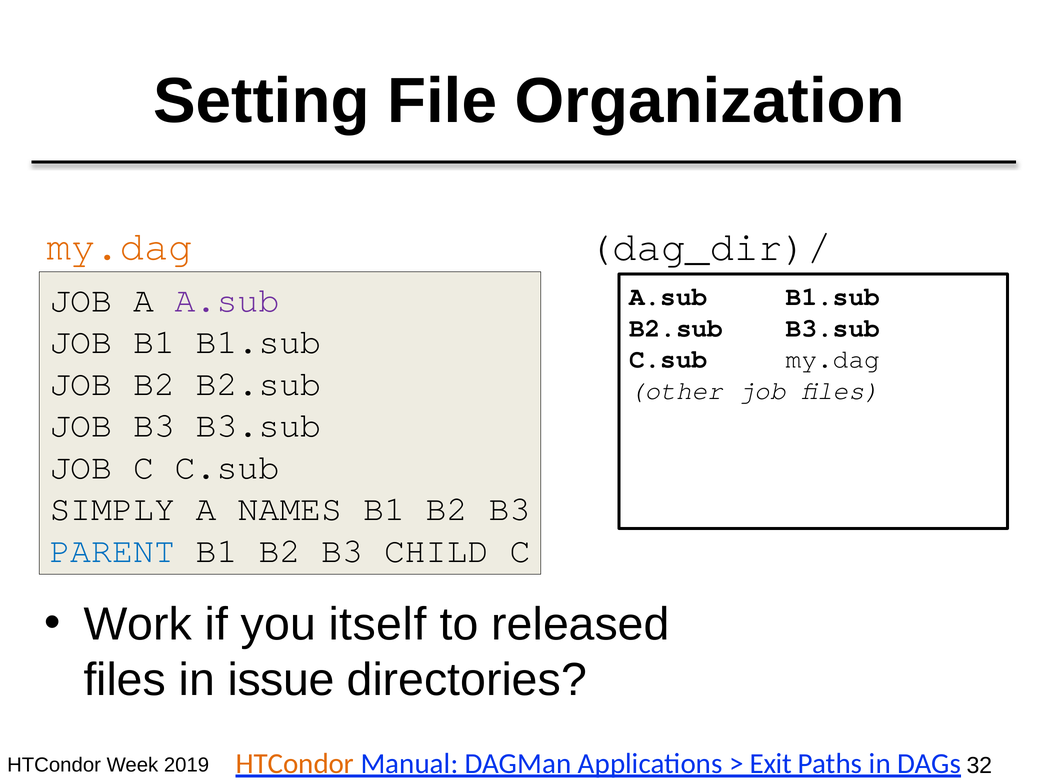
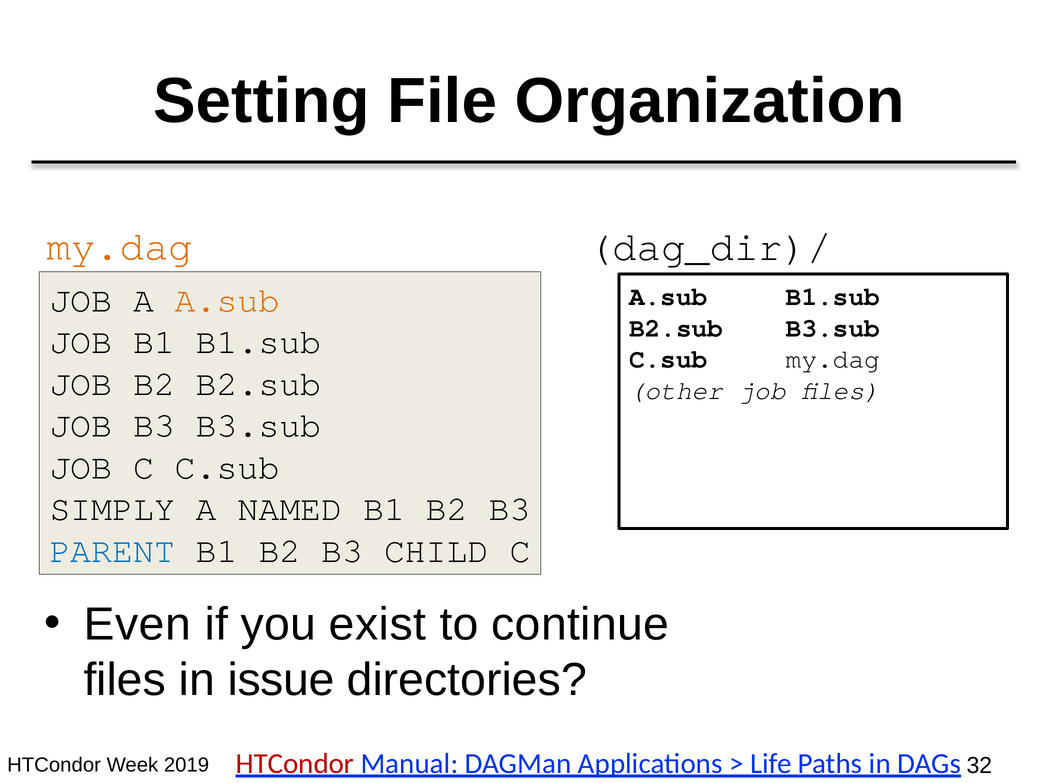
A.sub at (227, 300) colour: purple -> orange
NAMES: NAMES -> NAMED
Work: Work -> Even
itself: itself -> exist
released: released -> continue
HTCondor at (295, 764) colour: orange -> red
Exit: Exit -> Life
